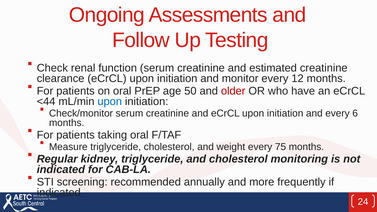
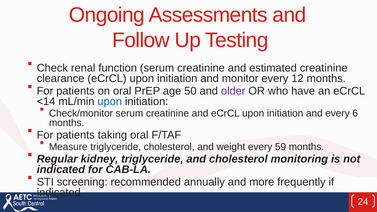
older colour: red -> purple
<44: <44 -> <14
75: 75 -> 59
